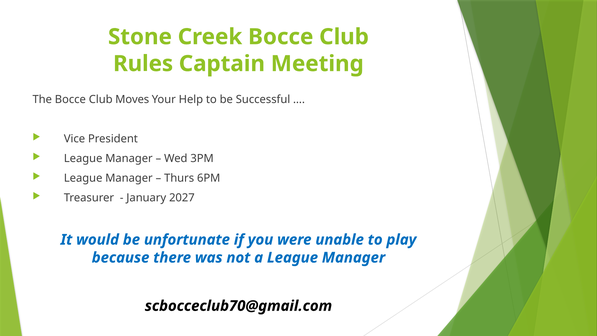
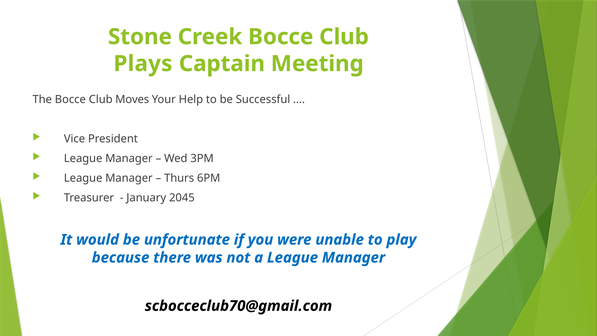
Rules: Rules -> Plays
2027: 2027 -> 2045
